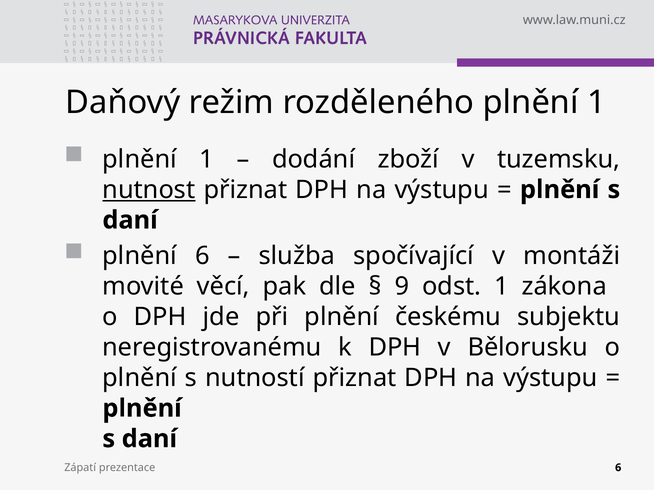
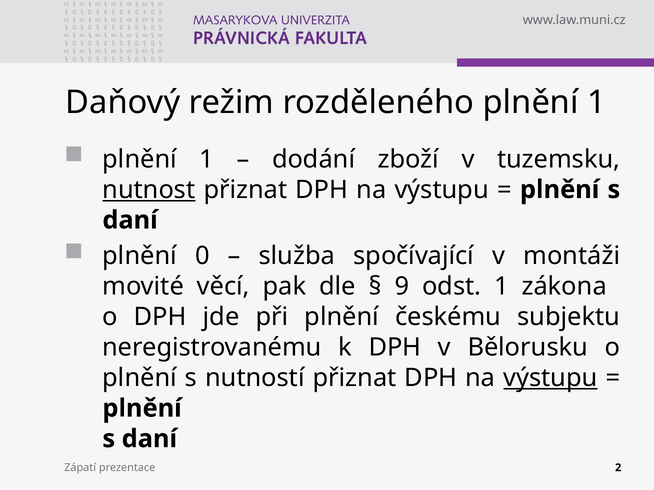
plnění 6: 6 -> 0
výstupu at (550, 378) underline: none -> present
prezentace 6: 6 -> 2
